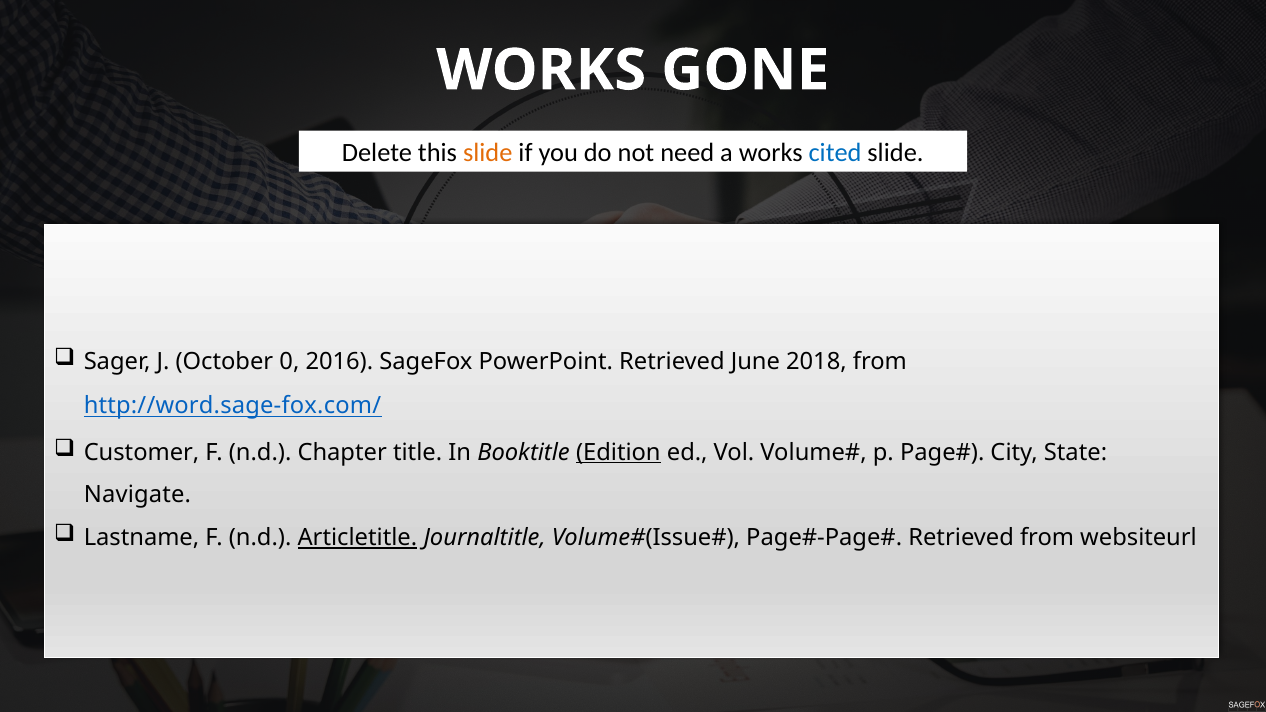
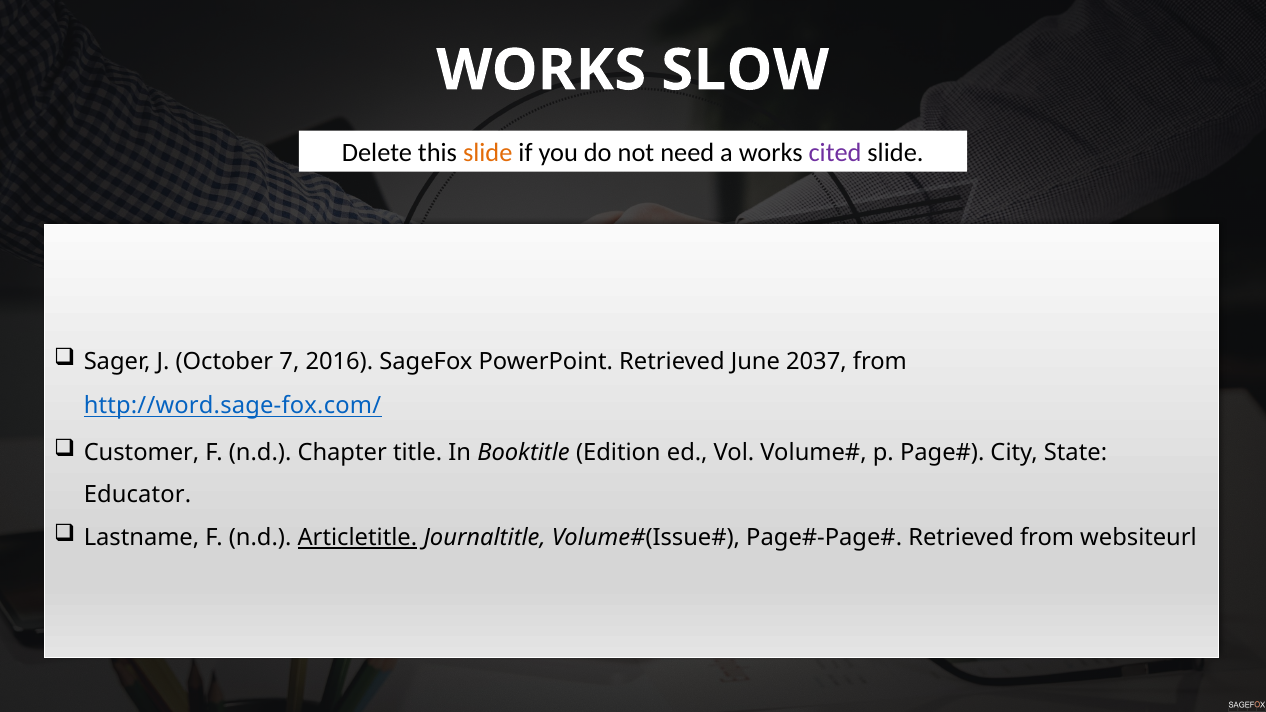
GONE: GONE -> SLOW
cited colour: blue -> purple
0: 0 -> 7
2018: 2018 -> 2037
Edition underline: present -> none
Navigate: Navigate -> Educator
